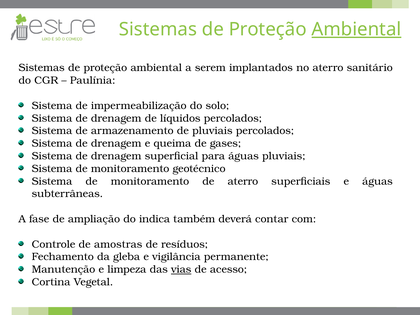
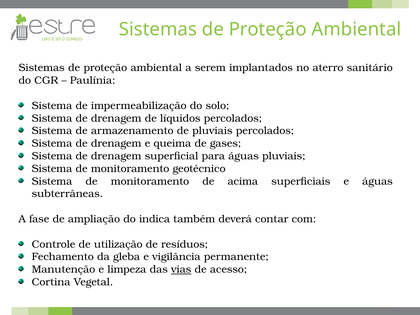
Ambiental at (356, 29) underline: present -> none
de aterro: aterro -> acima
amostras: amostras -> utilização
